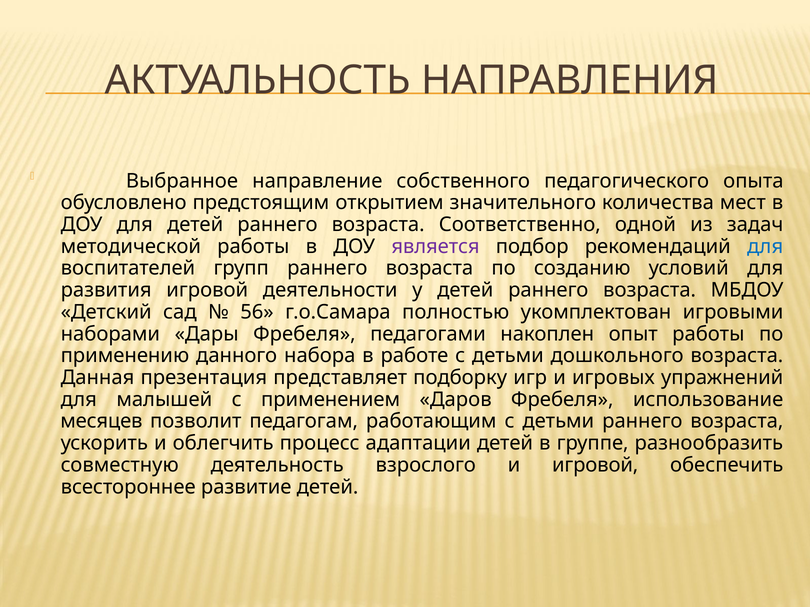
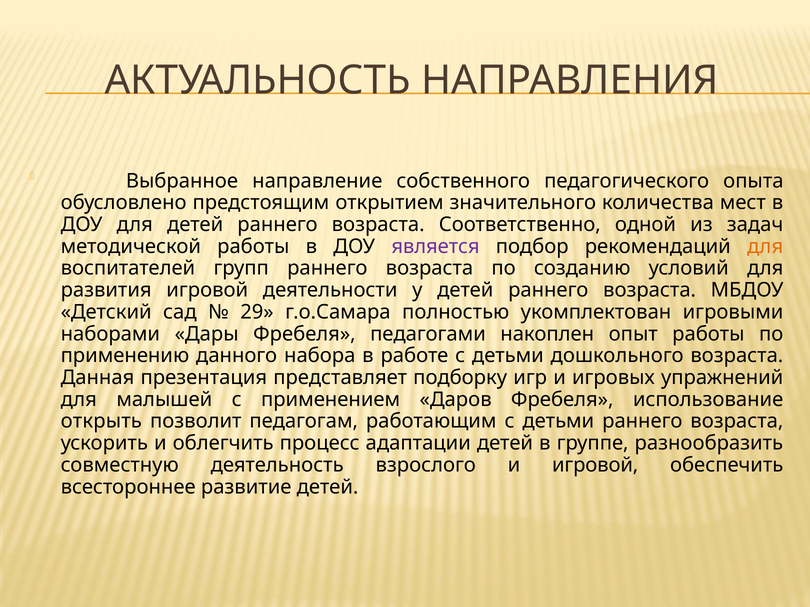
для at (765, 247) colour: blue -> orange
56: 56 -> 29
месяцев: месяцев -> открыть
